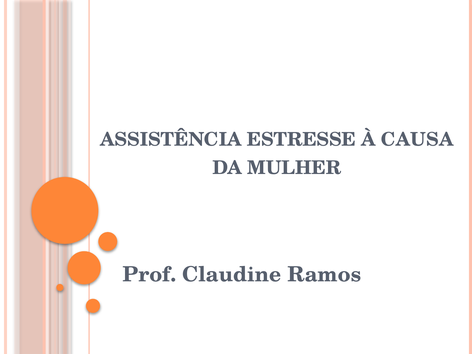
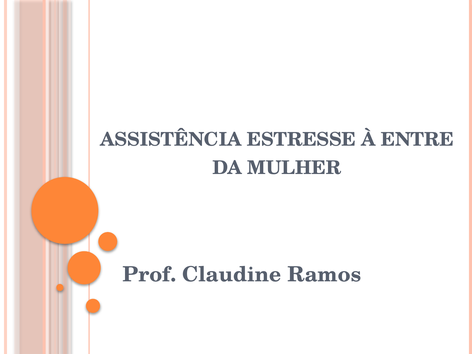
CAUSA: CAUSA -> ENTRE
